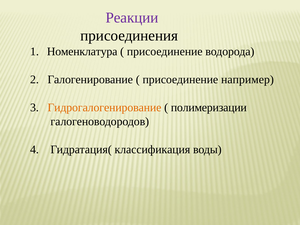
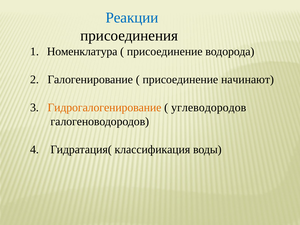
Реакции colour: purple -> blue
например: например -> начинают
полимеризации: полимеризации -> углеводородов
